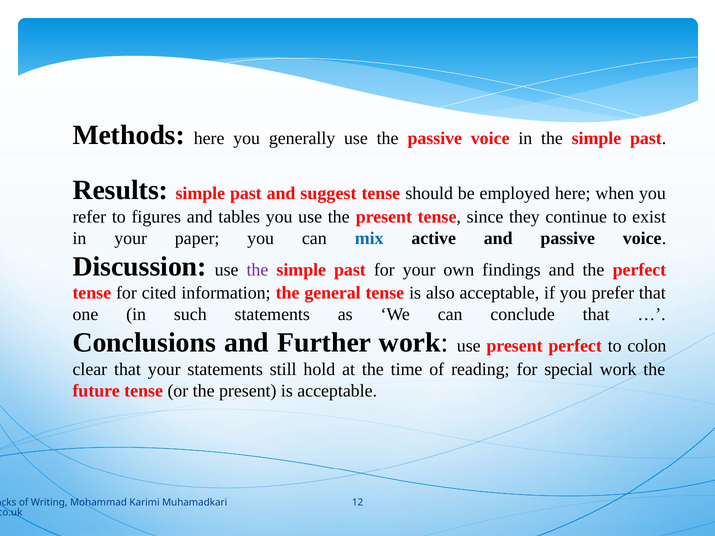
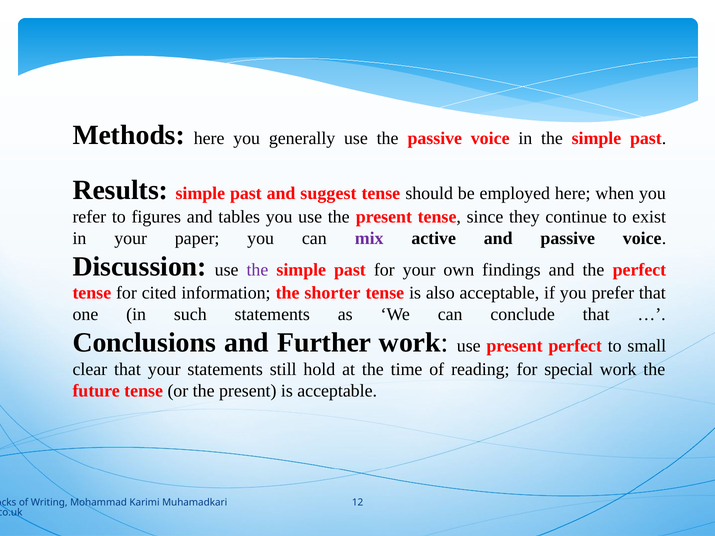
mix colour: blue -> purple
general: general -> shorter
colon: colon -> small
